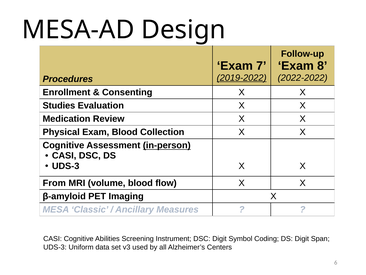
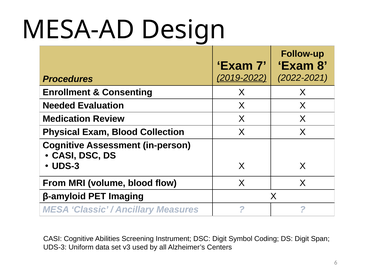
2022-2022: 2022-2022 -> 2022-2021
Studies: Studies -> Needed
in-person underline: present -> none
